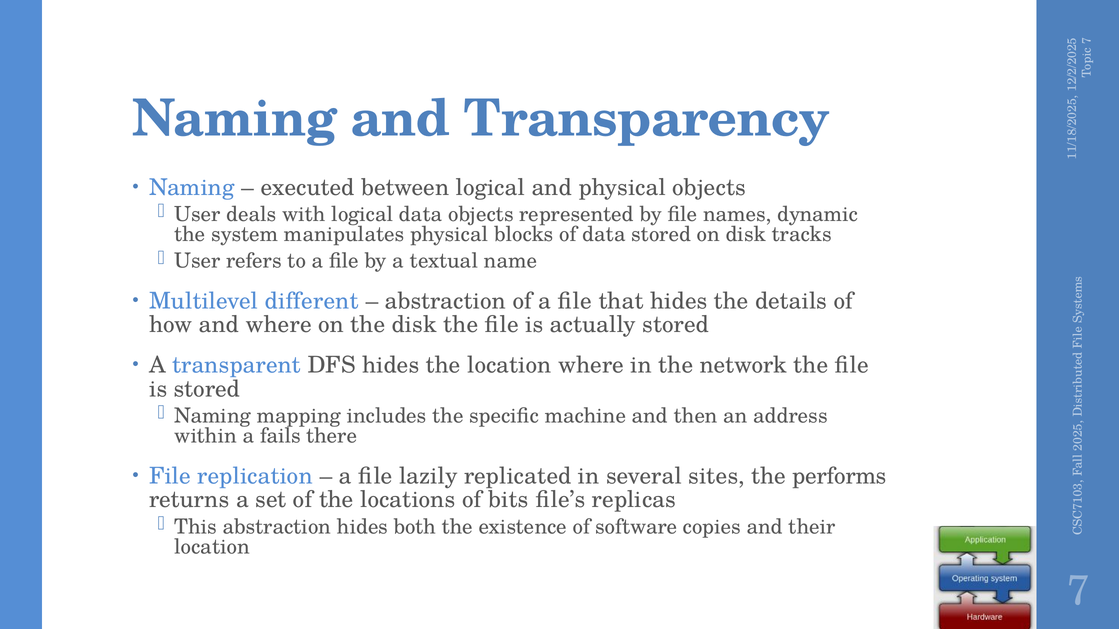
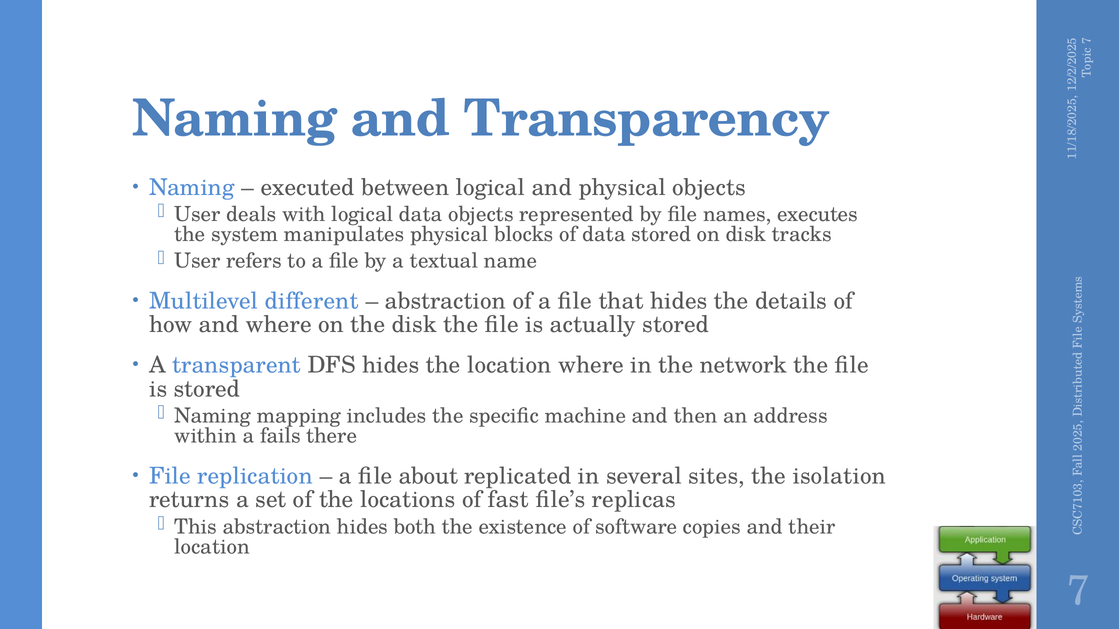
dynamic: dynamic -> executes
lazily: lazily -> about
performs: performs -> isolation
bits: bits -> fast
